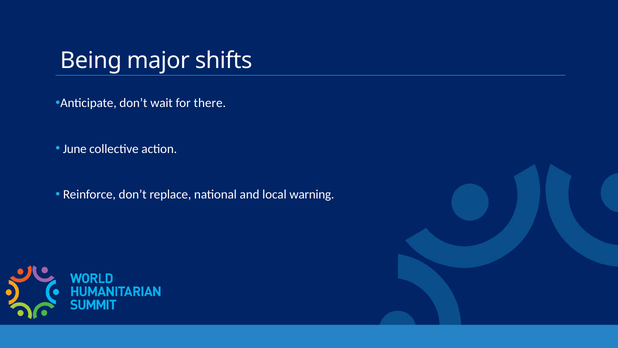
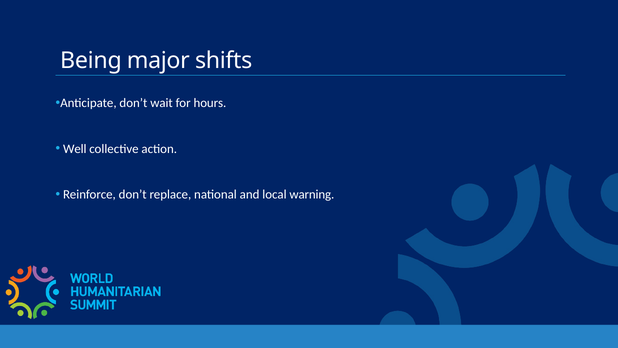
there: there -> hours
June: June -> Well
